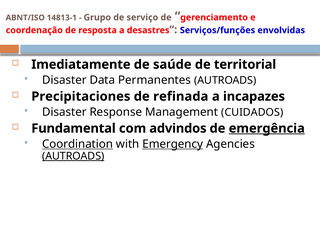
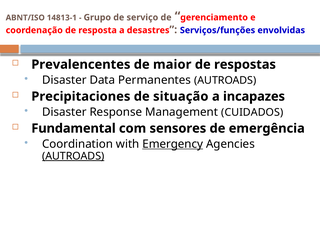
Imediatamente: Imediatamente -> Prevalencentes
saúde: saúde -> maior
territorial: territorial -> respostas
refinada: refinada -> situação
advindos: advindos -> sensores
emergência underline: present -> none
Coordination underline: present -> none
